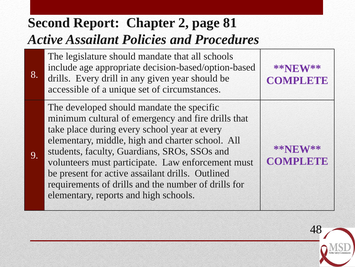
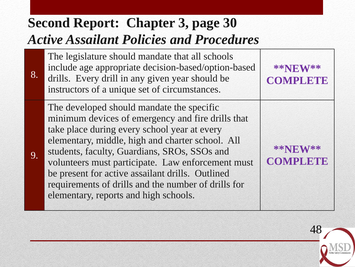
2: 2 -> 3
81: 81 -> 30
accessible: accessible -> instructors
cultural: cultural -> devices
